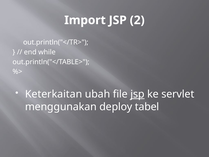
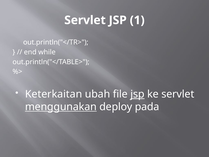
Import at (85, 20): Import -> Servlet
2: 2 -> 1
menggunakan underline: none -> present
tabel: tabel -> pada
